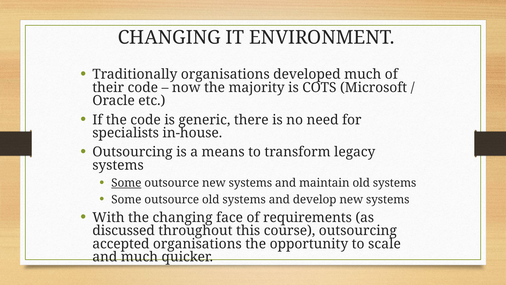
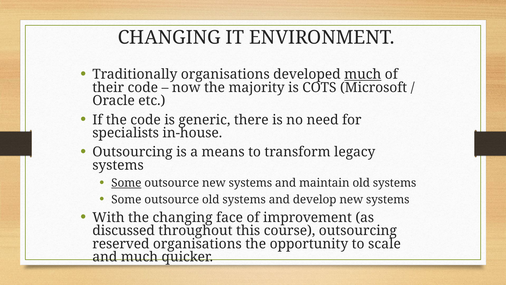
much at (363, 74) underline: none -> present
requirements: requirements -> improvement
accepted: accepted -> reserved
